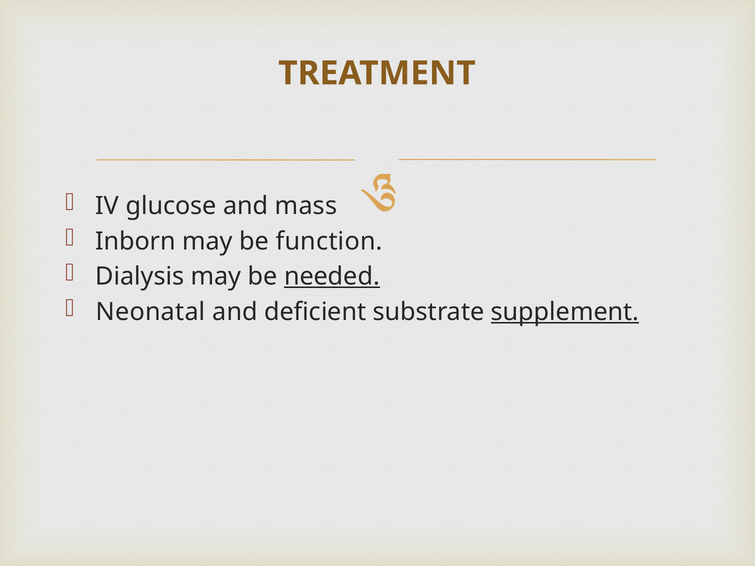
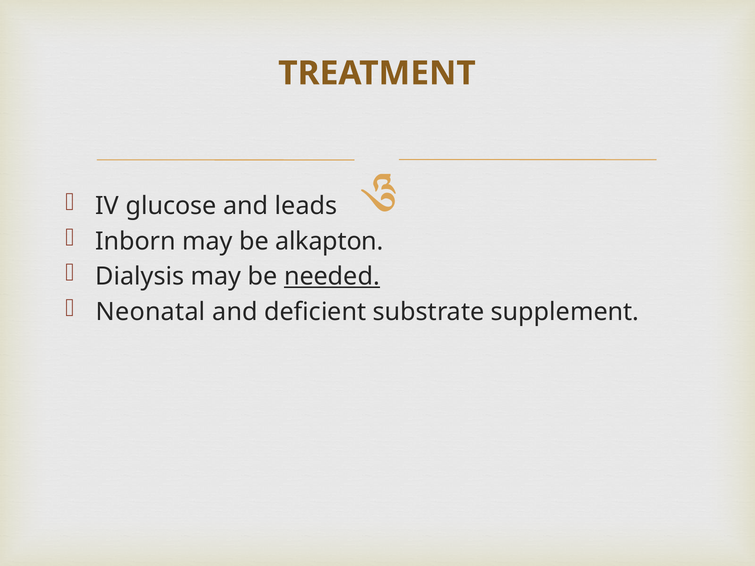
mass: mass -> leads
function: function -> alkapton
supplement underline: present -> none
